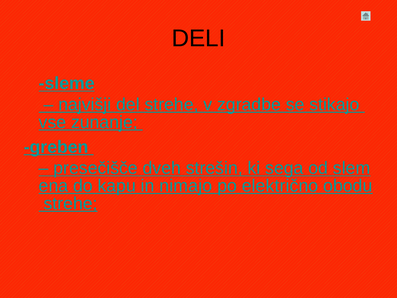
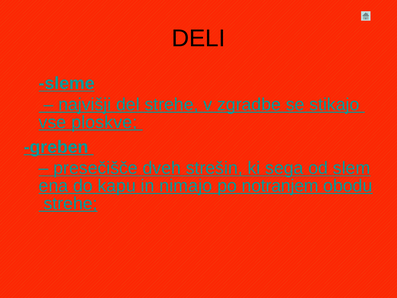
zunanje: zunanje -> ploskve
električno: električno -> notranjem
